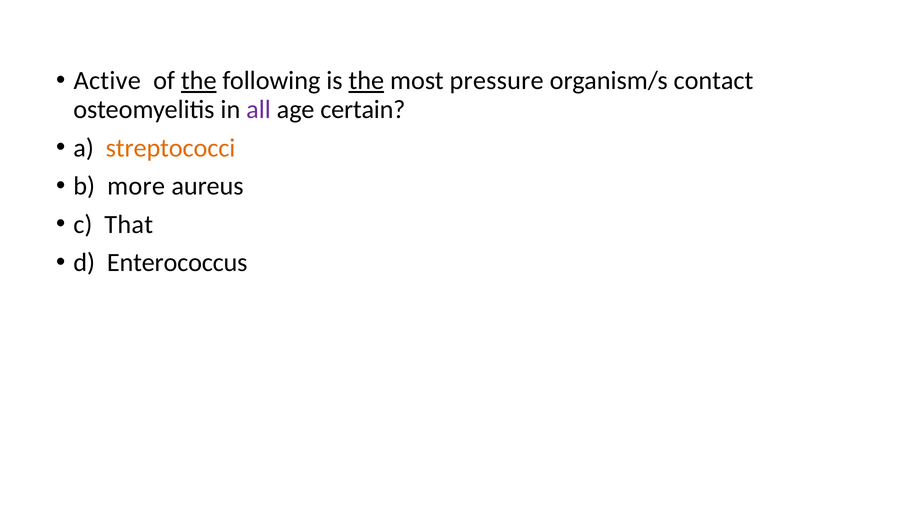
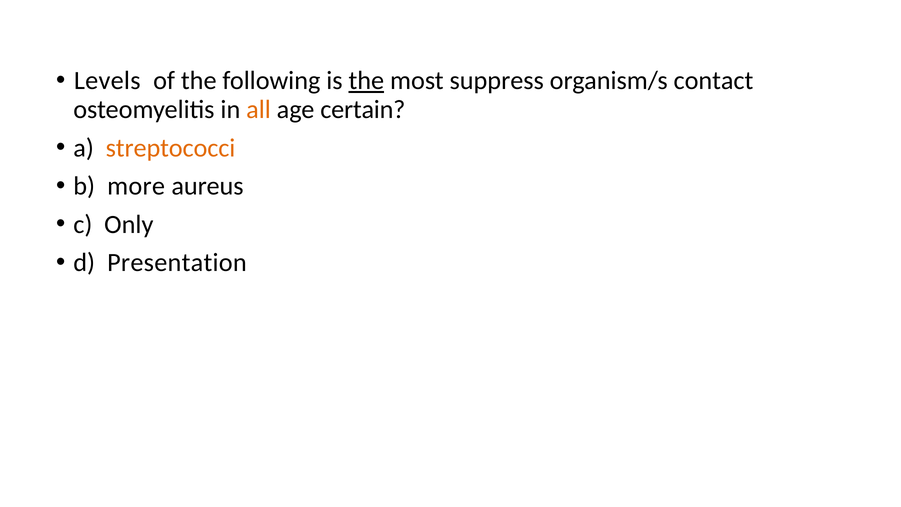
Active: Active -> Levels
the at (199, 81) underline: present -> none
pressure: pressure -> suppress
all colour: purple -> orange
That: That -> Only
Enterococcus: Enterococcus -> Presentation
